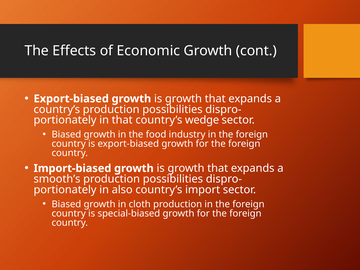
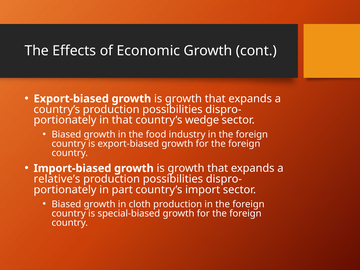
smooth’s: smooth’s -> relative’s
also: also -> part
